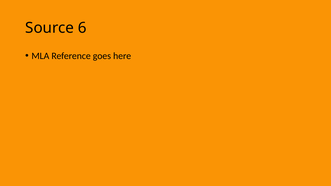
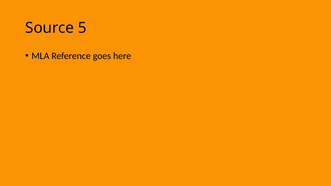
6: 6 -> 5
